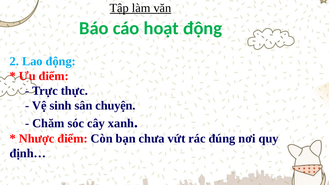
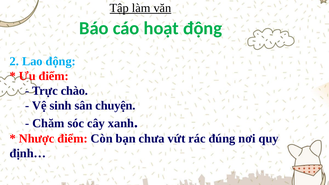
thực: thực -> chào
